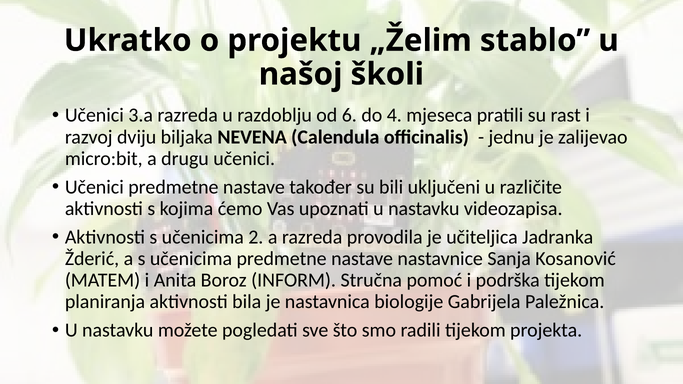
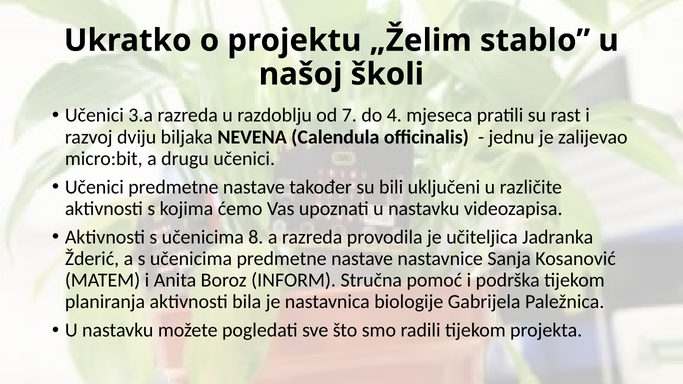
6: 6 -> 7
2: 2 -> 8
